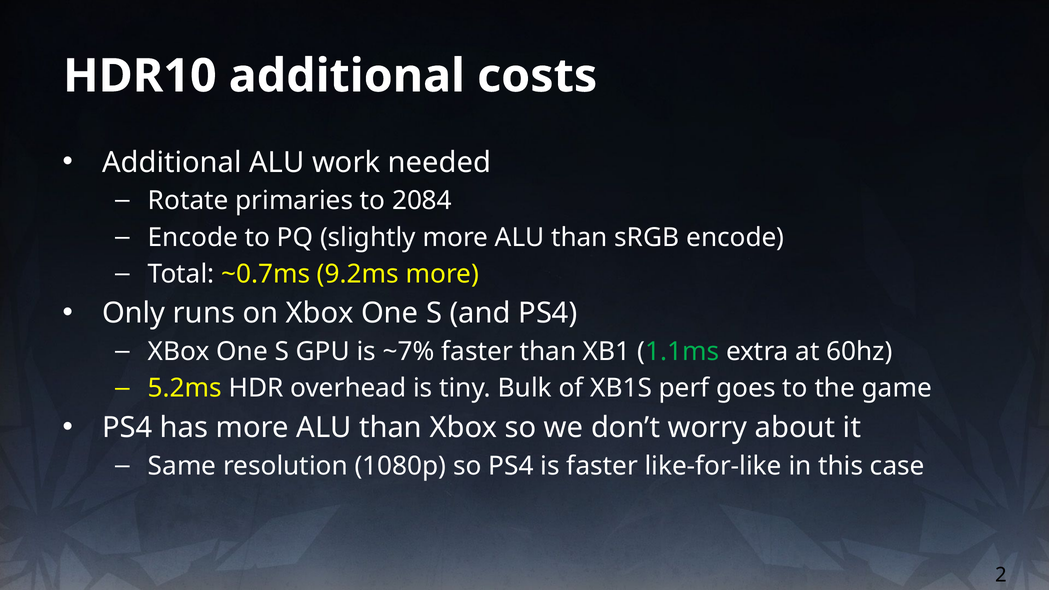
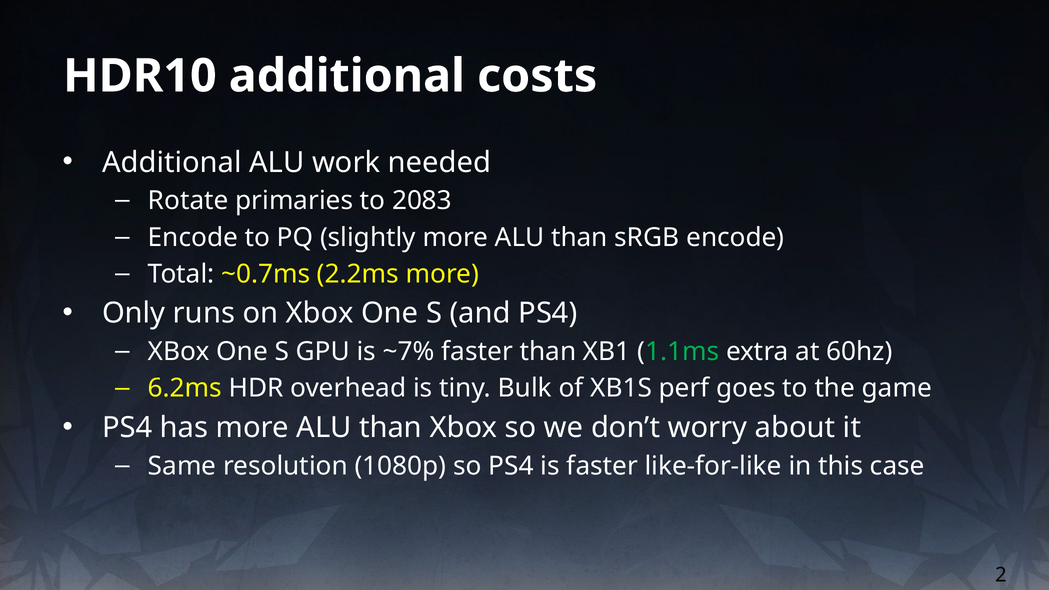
2084: 2084 -> 2083
9.2ms: 9.2ms -> 2.2ms
5.2ms: 5.2ms -> 6.2ms
